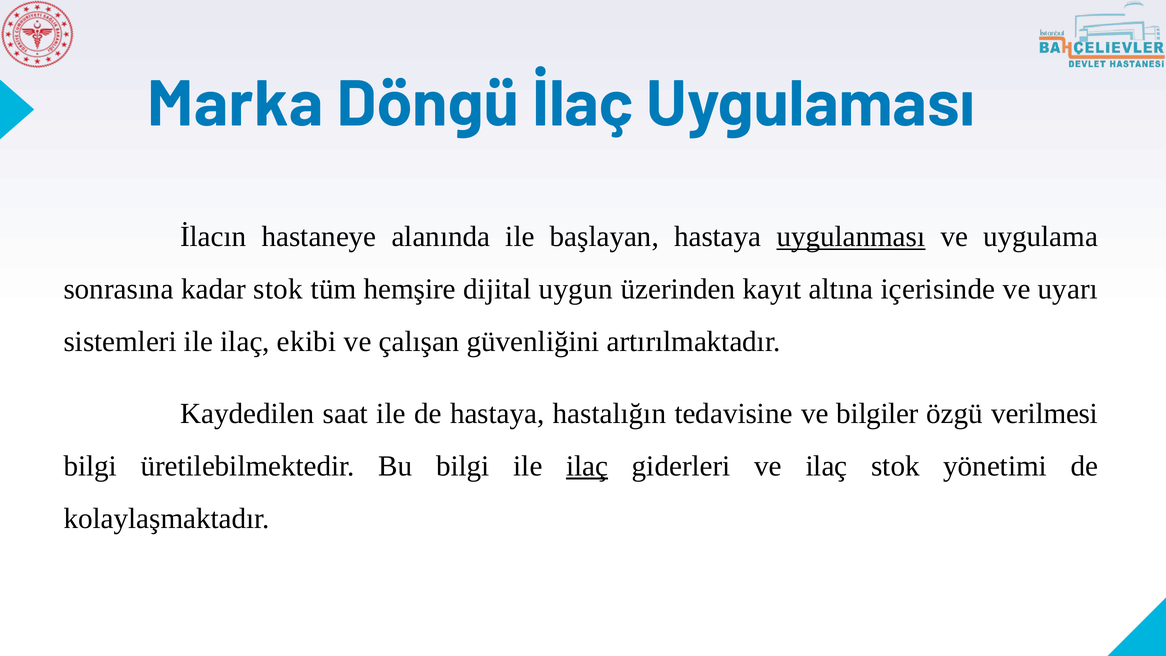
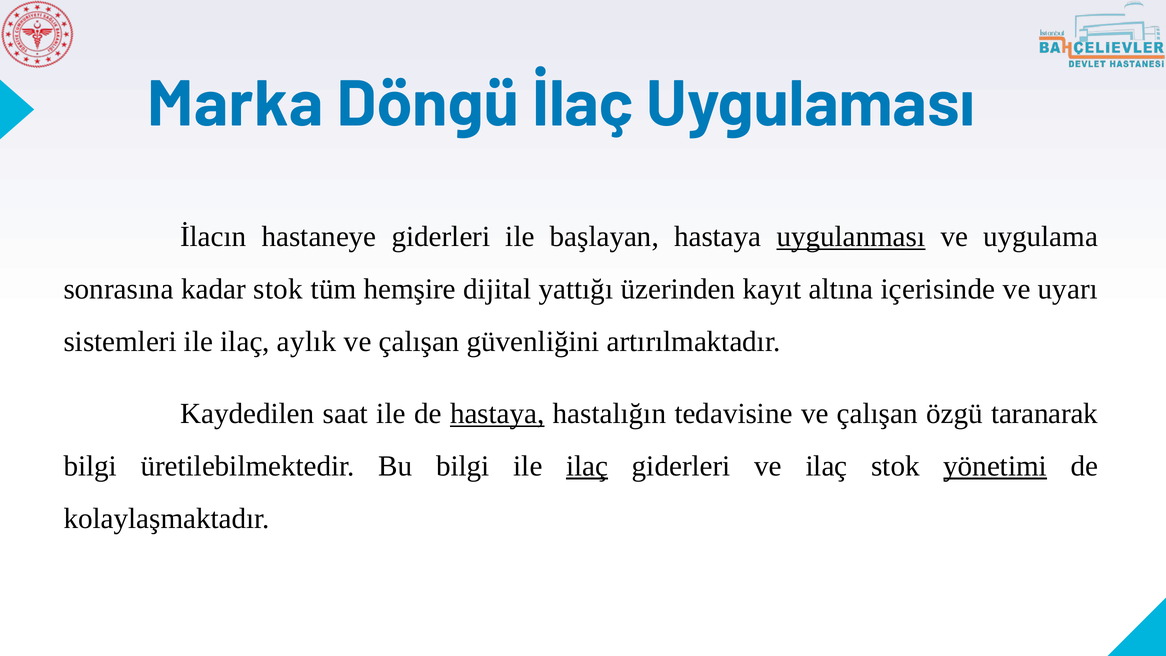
hastaneye alanında: alanında -> giderleri
uygun: uygun -> yattığı
ekibi: ekibi -> aylık
hastaya at (497, 414) underline: none -> present
tedavisine ve bilgiler: bilgiler -> çalışan
verilmesi: verilmesi -> taranarak
yönetimi underline: none -> present
